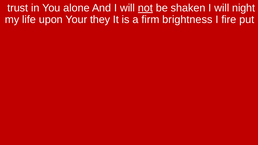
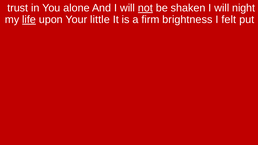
life underline: none -> present
they: they -> little
fire: fire -> felt
